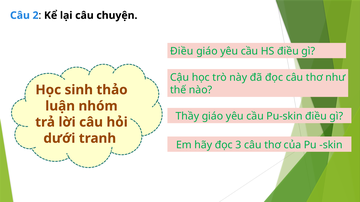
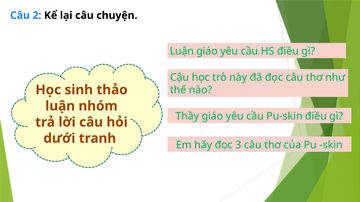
Điều at (182, 51): Điều -> Luận
